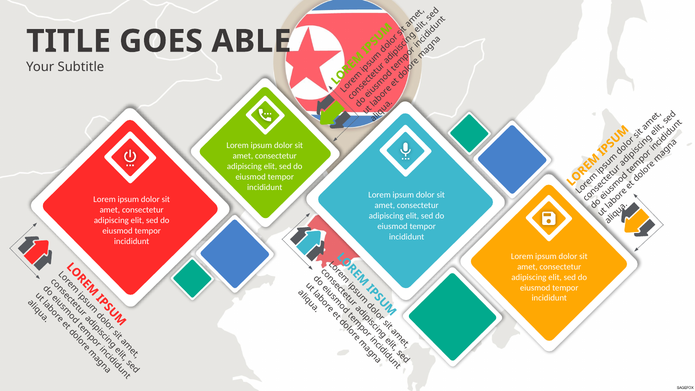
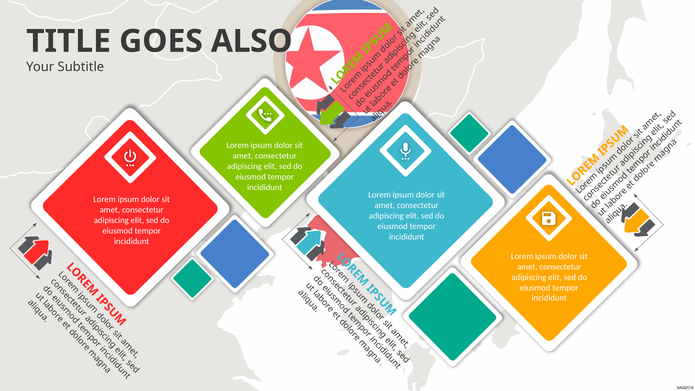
ABLE: ABLE -> ALSO
